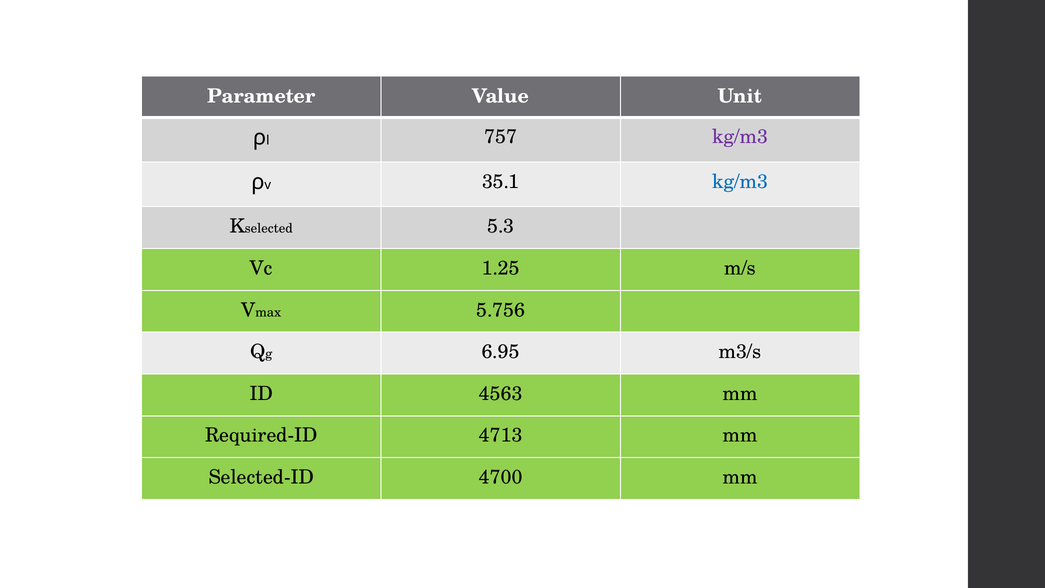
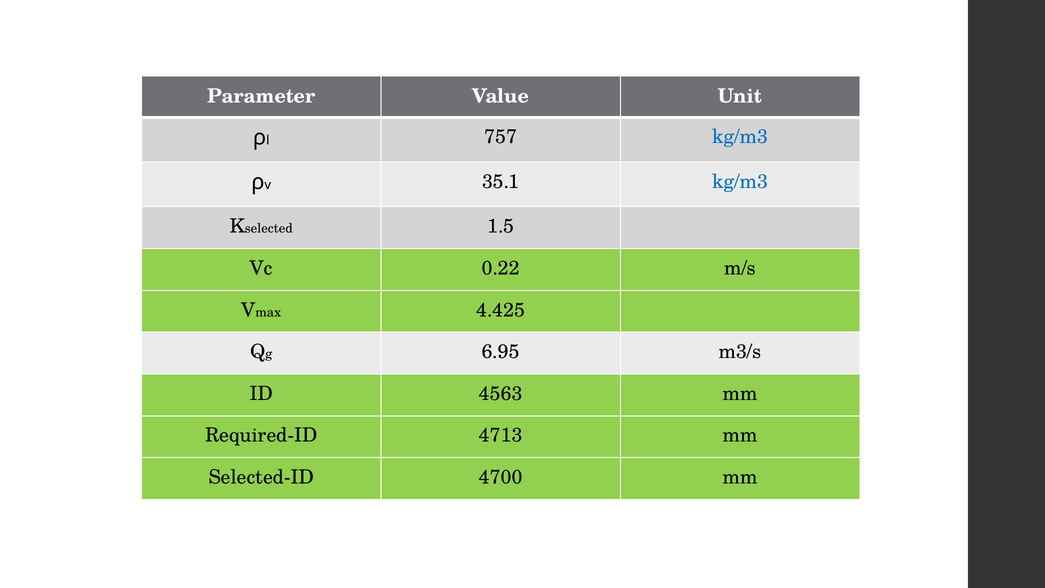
kg/m3 at (740, 137) colour: purple -> blue
5.3: 5.3 -> 1.5
1.25: 1.25 -> 0.22
5.756: 5.756 -> 4.425
